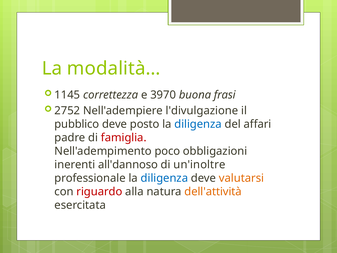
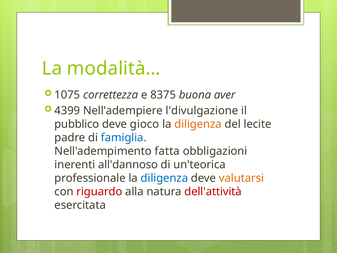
1145: 1145 -> 1075
3970: 3970 -> 8375
frasi: frasi -> aver
2752: 2752 -> 4399
posto: posto -> gioco
diligenza at (198, 124) colour: blue -> orange
affari: affari -> lecite
famiglia colour: red -> blue
poco: poco -> fatta
un'inoltre: un'inoltre -> un'teorica
dell'attività colour: orange -> red
